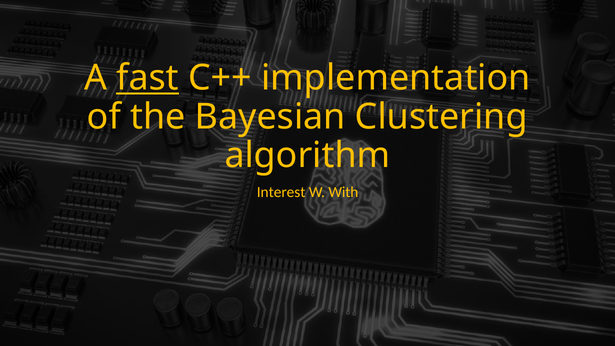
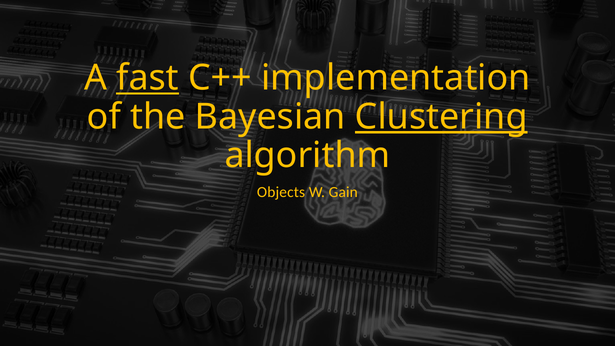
Clustering underline: none -> present
Interest: Interest -> Objects
With: With -> Gain
